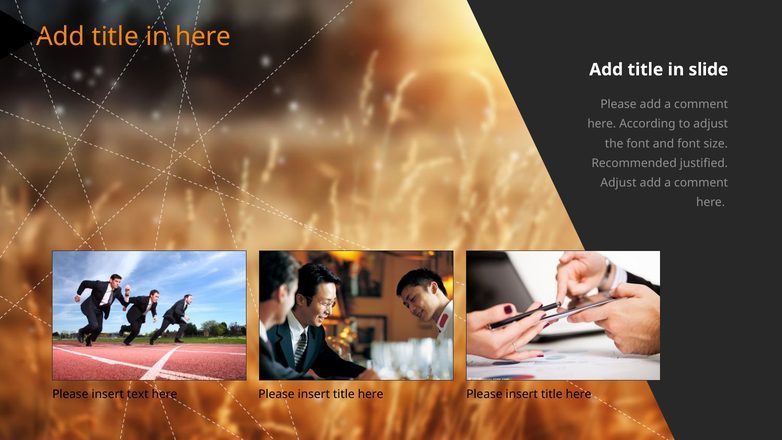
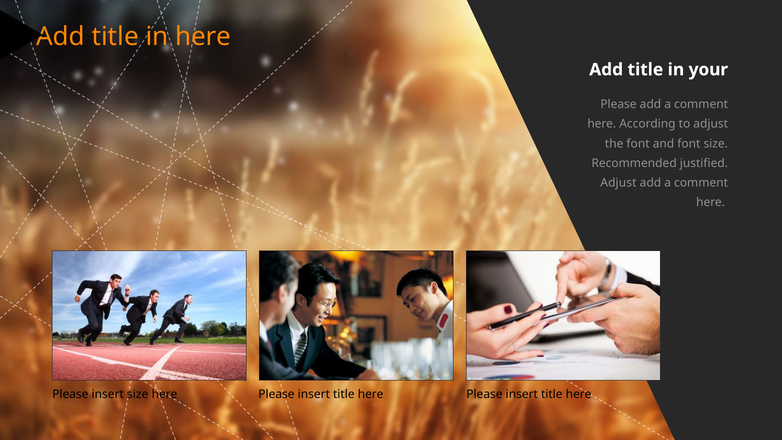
slide: slide -> your
insert text: text -> size
